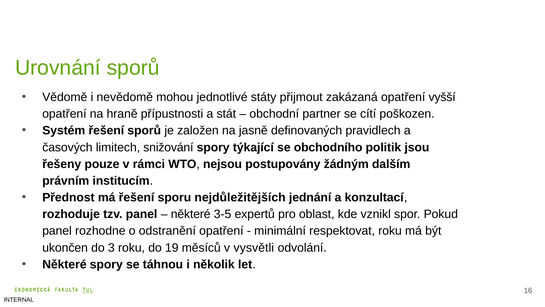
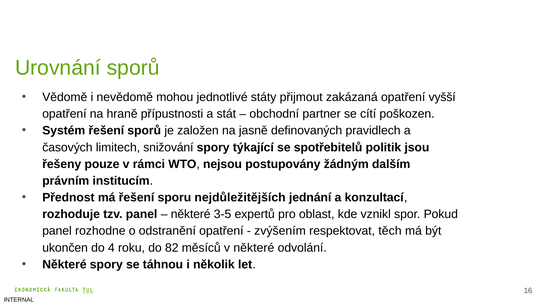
obchodního: obchodního -> spotřebitelů
minimální: minimální -> zvýšením
respektovat roku: roku -> těch
3: 3 -> 4
19: 19 -> 82
v vysvětli: vysvětli -> některé
